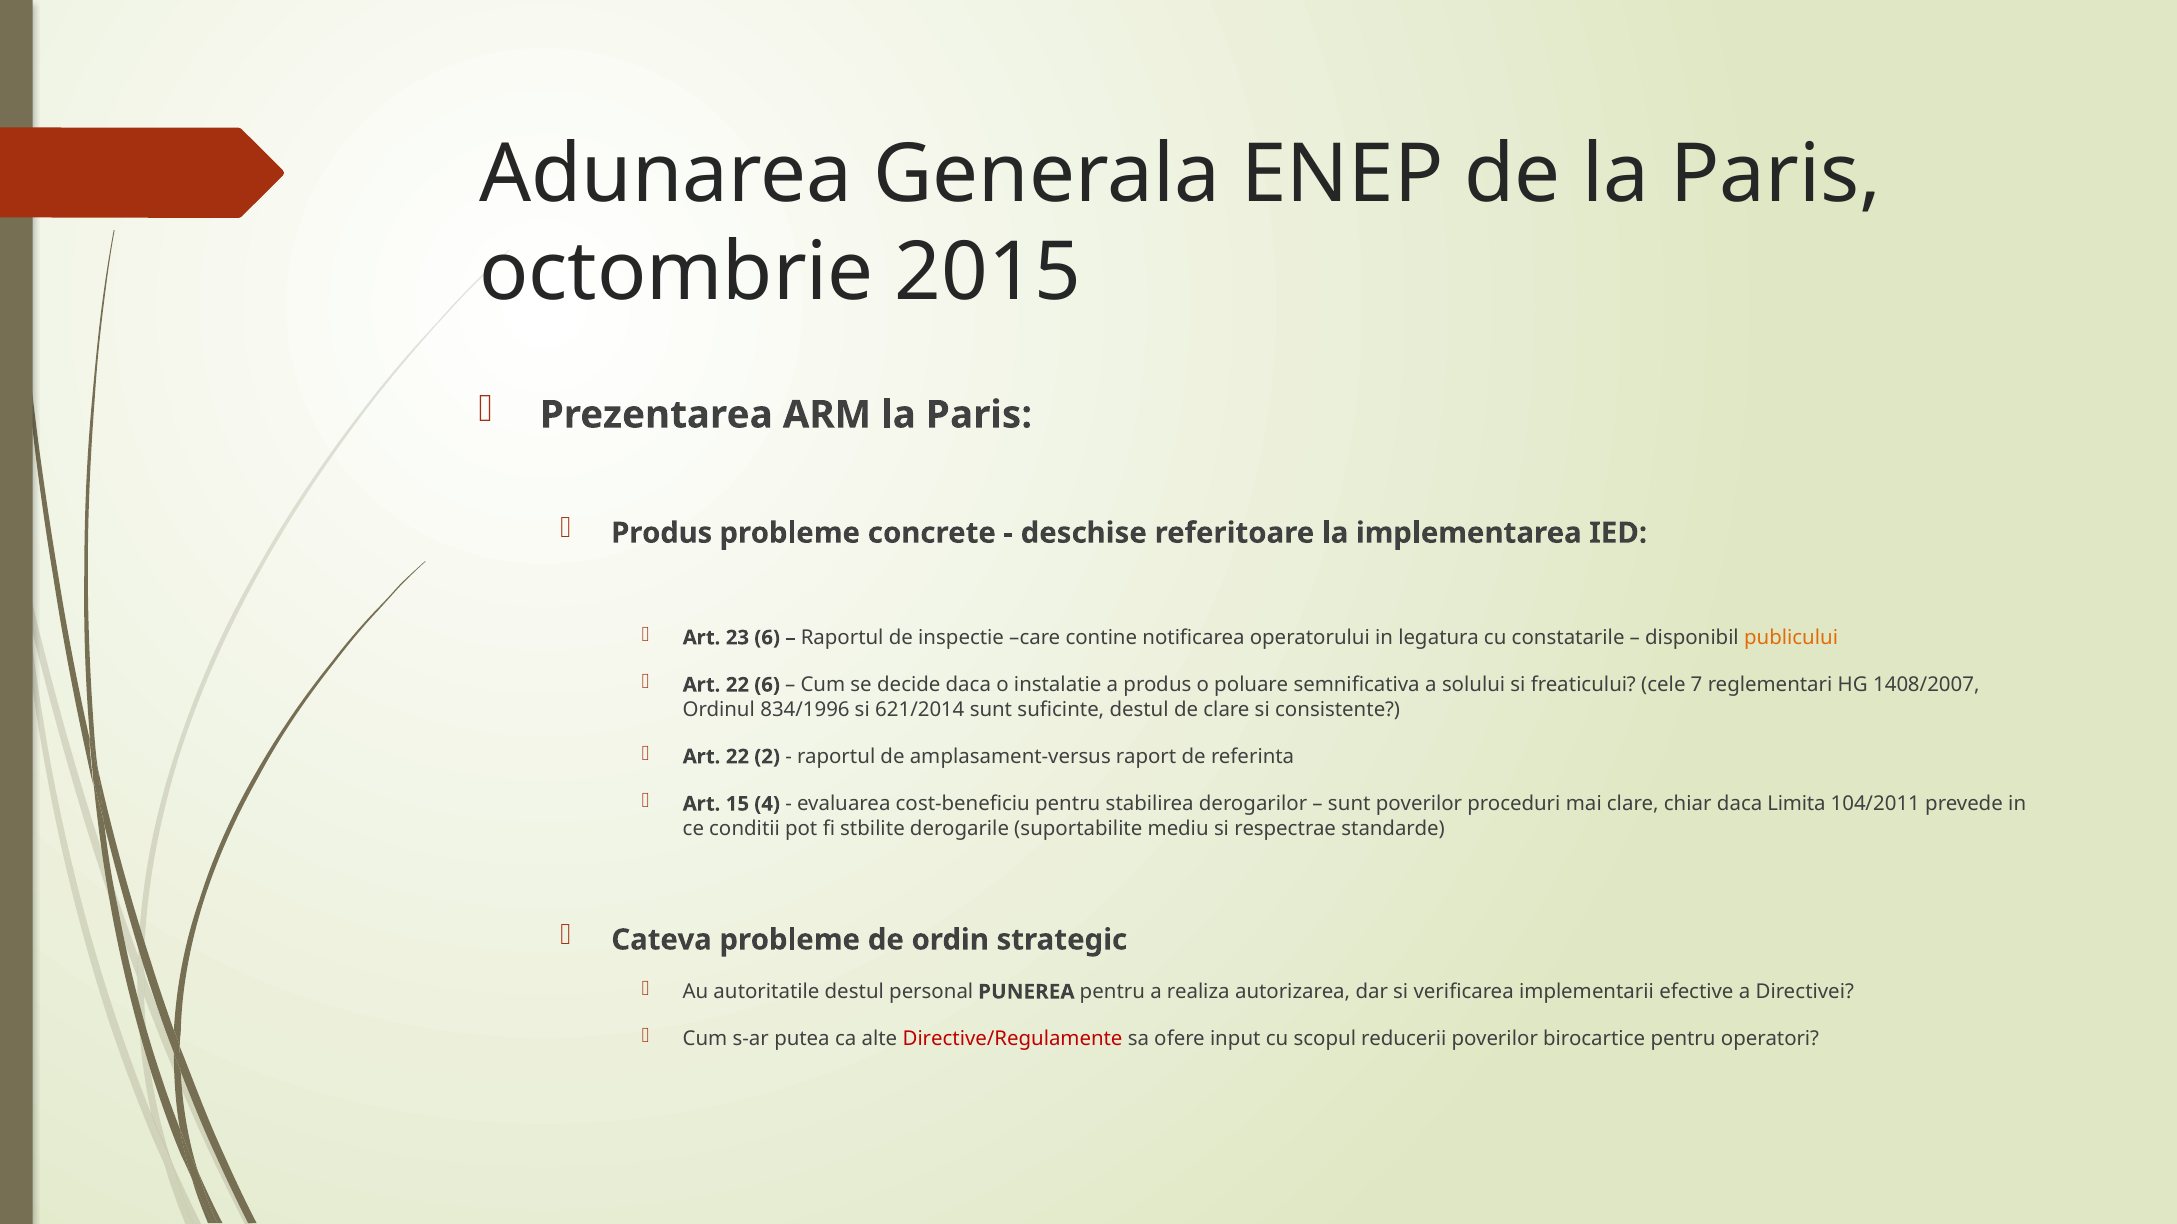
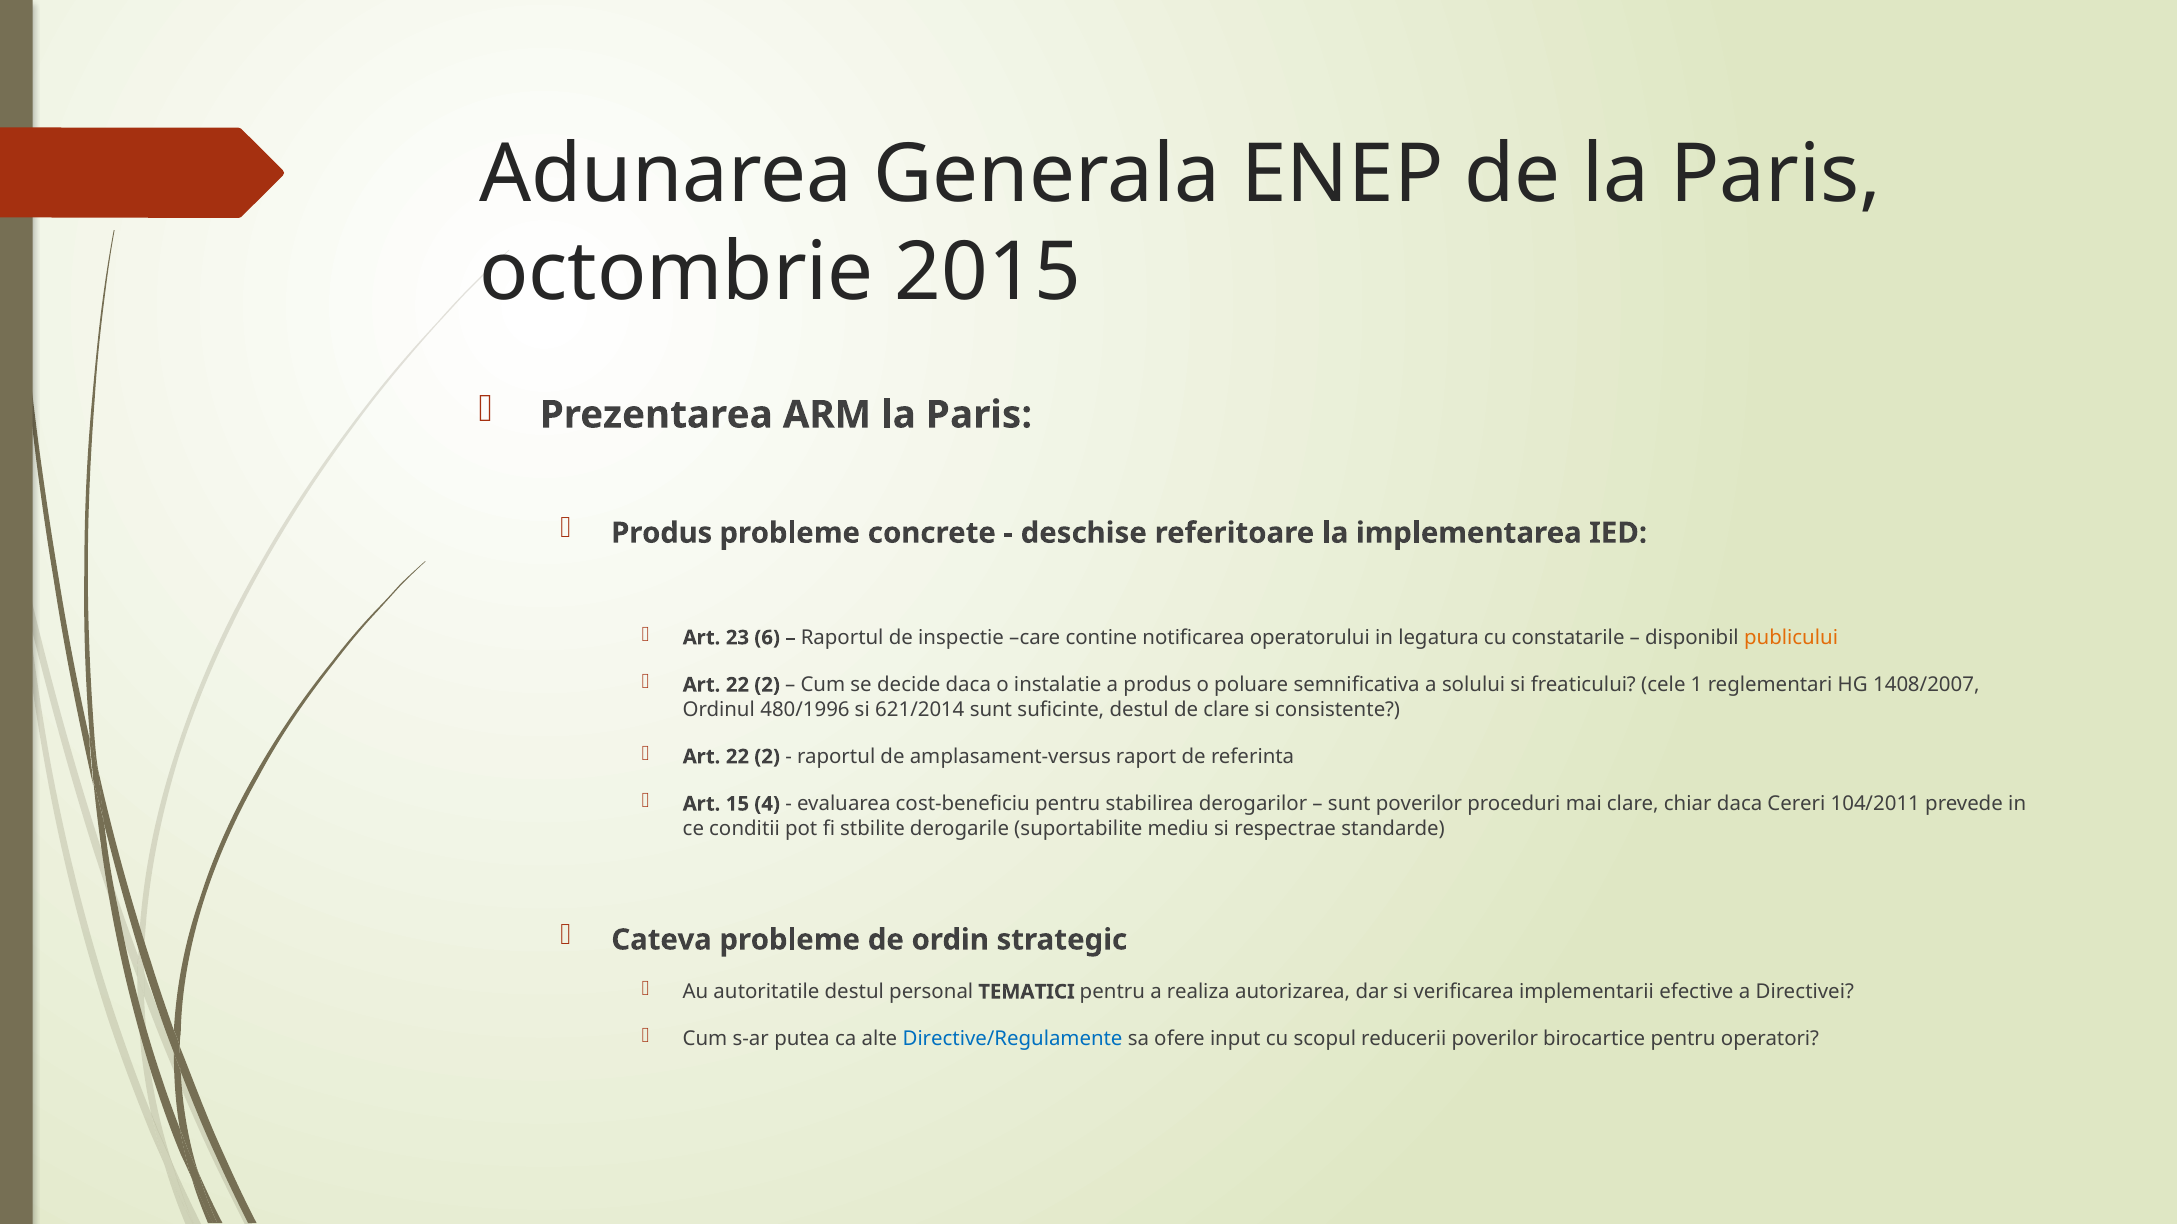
6 at (767, 685): 6 -> 2
7: 7 -> 1
834/1996: 834/1996 -> 480/1996
Limita: Limita -> Cereri
PUNEREA: PUNEREA -> TEMATICI
Directive/Regulamente colour: red -> blue
